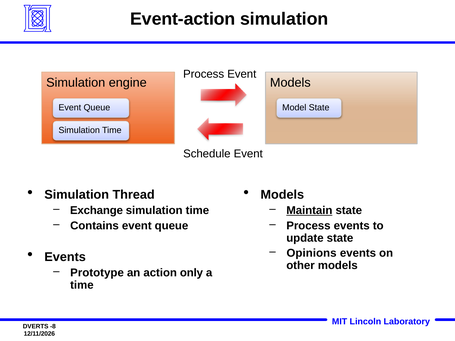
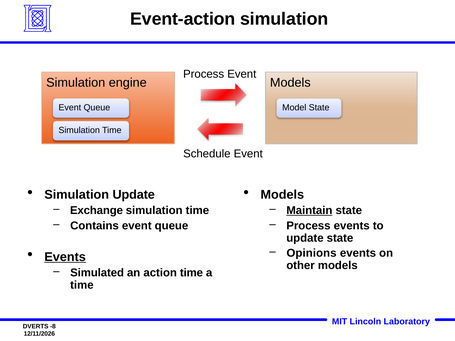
Simulation Thread: Thread -> Update
Events at (65, 257) underline: none -> present
Prototype: Prototype -> Simulated
action only: only -> time
